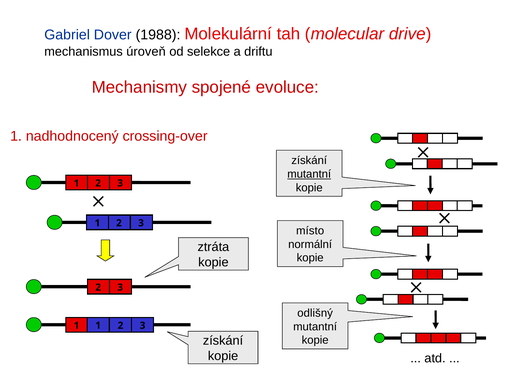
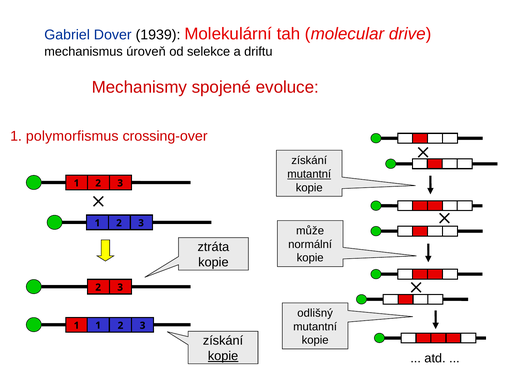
1988: 1988 -> 1939
nadhodnocený: nadhodnocený -> polymorfismus
místo: místo -> může
kopie at (223, 356) underline: none -> present
